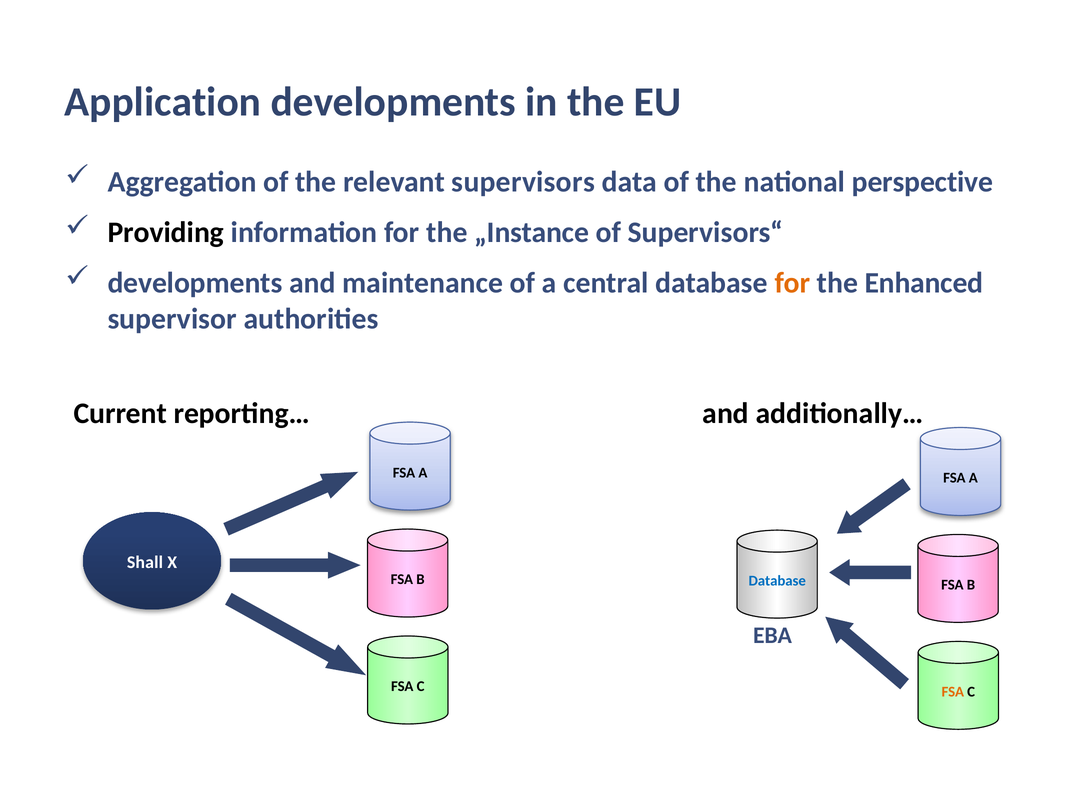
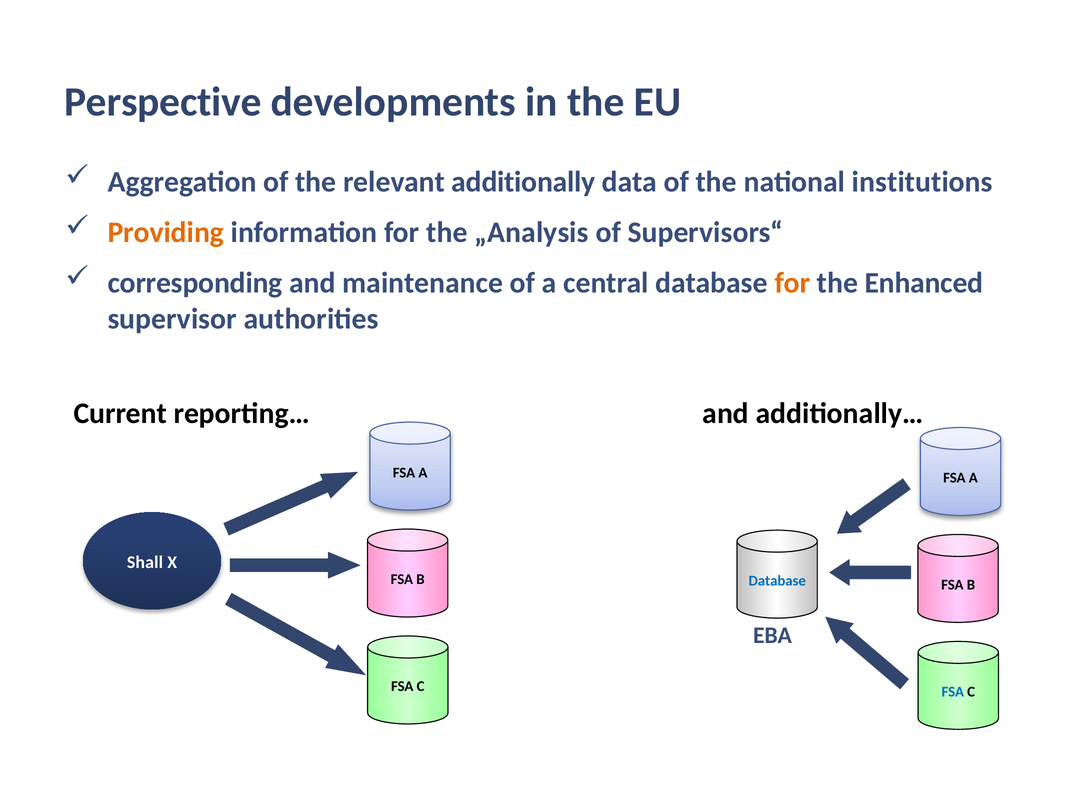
Application: Application -> Perspective
supervisors: supervisors -> additionally
perspective: perspective -> institutions
Providing colour: black -> orange
„Instance: „Instance -> „Analysis
developments at (195, 283): developments -> corresponding
FSA at (953, 692) colour: orange -> blue
